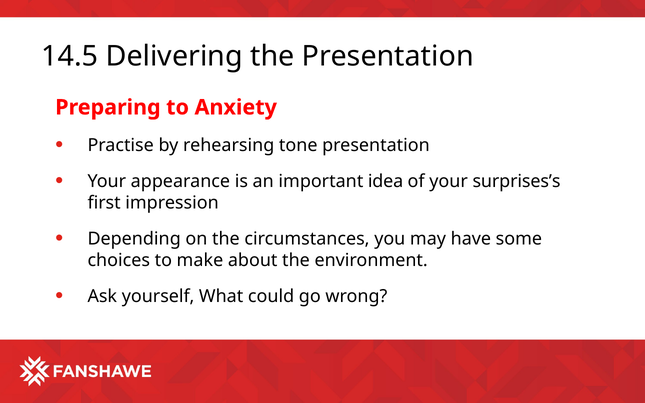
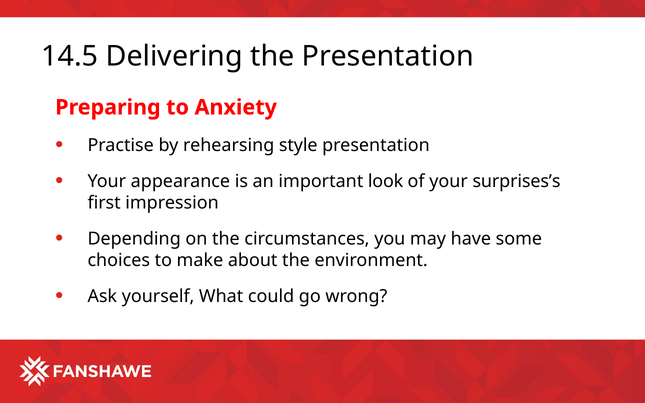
tone: tone -> style
idea: idea -> look
